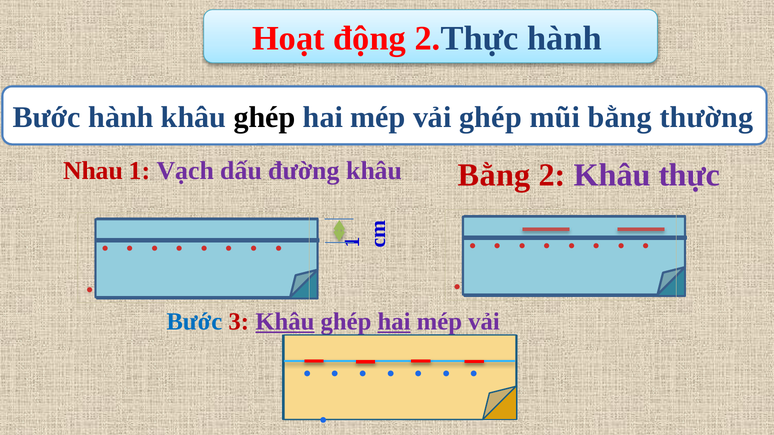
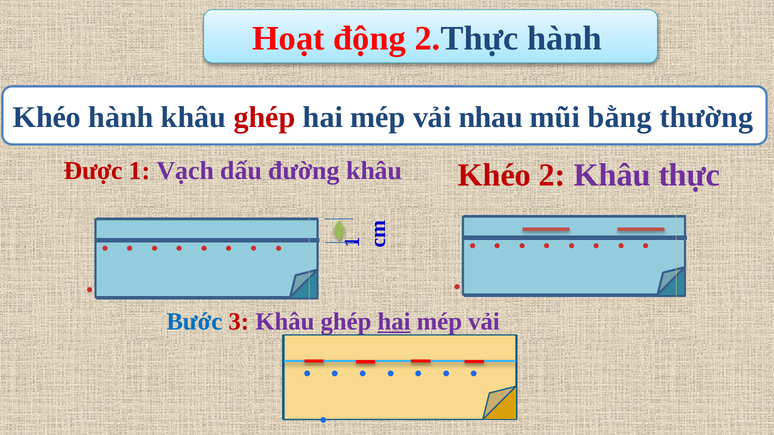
Bước at (47, 118): Bước -> Khéo
ghép at (264, 118) colour: black -> red
vải ghép: ghép -> nhau
Nhau: Nhau -> Được
Bằng at (494, 175): Bằng -> Khéo
Khâu at (285, 322) underline: present -> none
